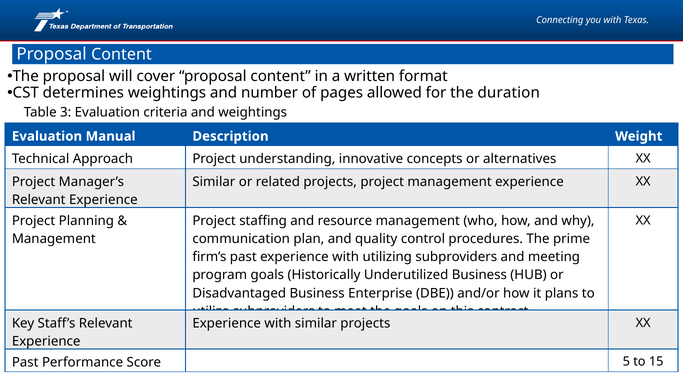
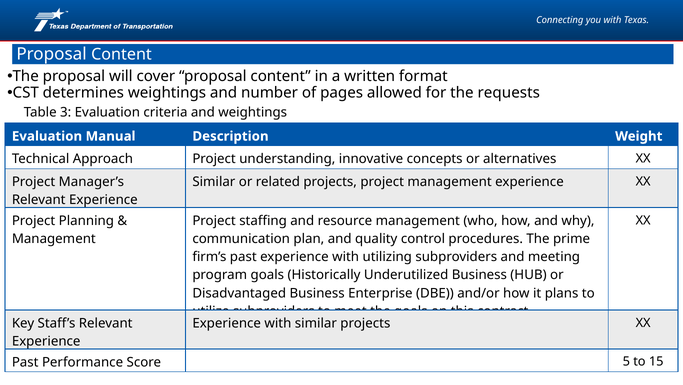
duration: duration -> requests
